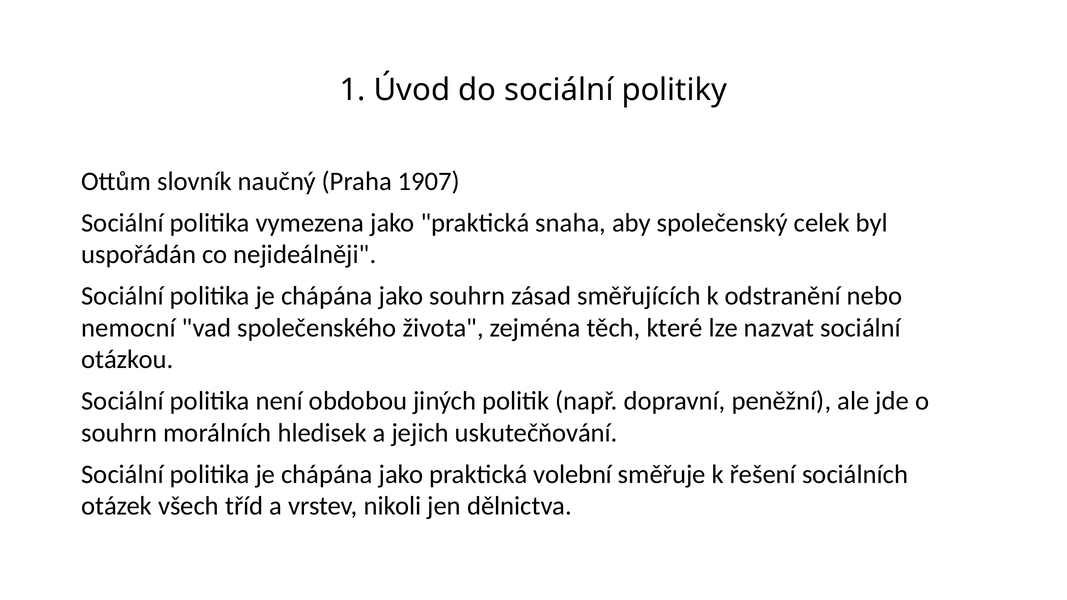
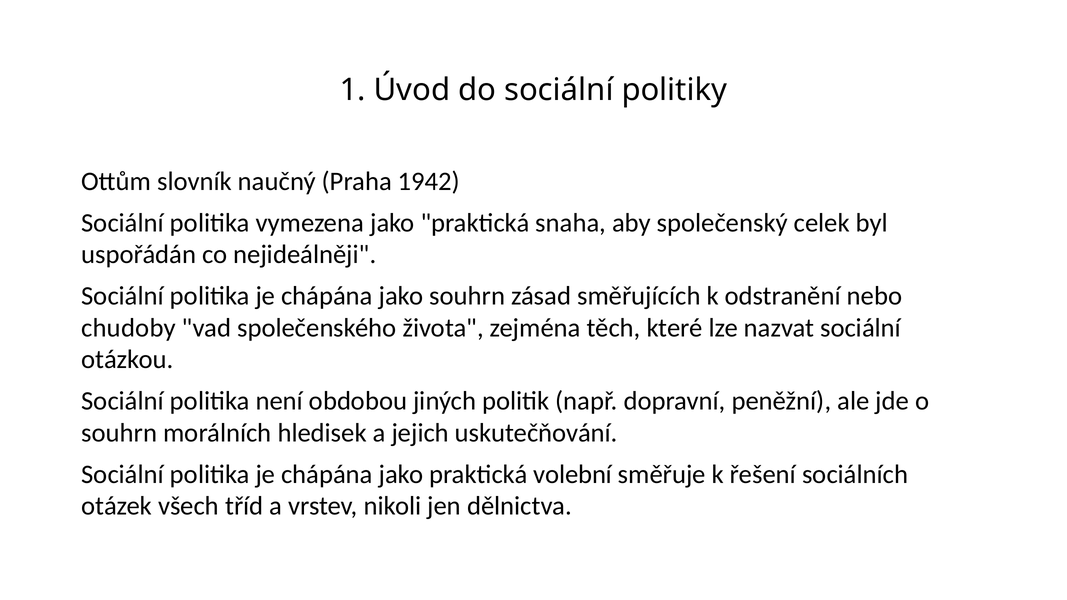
1907: 1907 -> 1942
nemocní: nemocní -> chudoby
